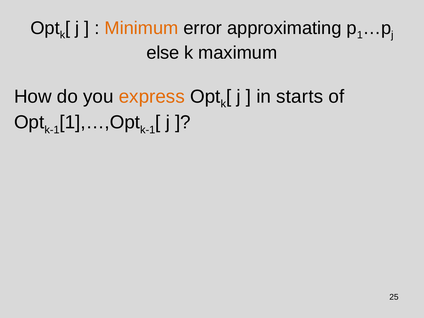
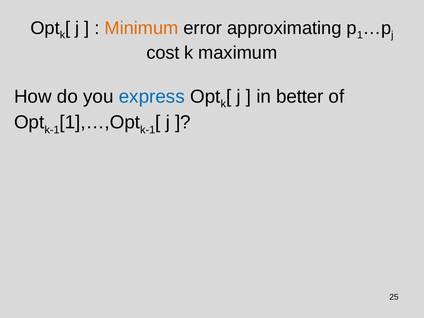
else: else -> cost
express colour: orange -> blue
starts: starts -> better
